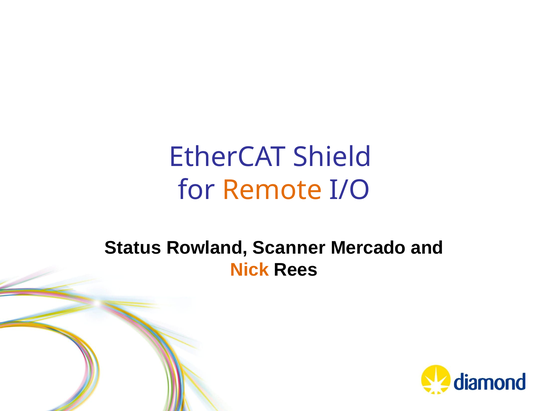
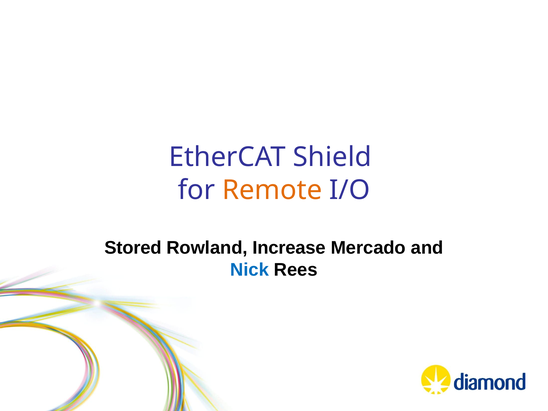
Status: Status -> Stored
Scanner: Scanner -> Increase
Nick colour: orange -> blue
